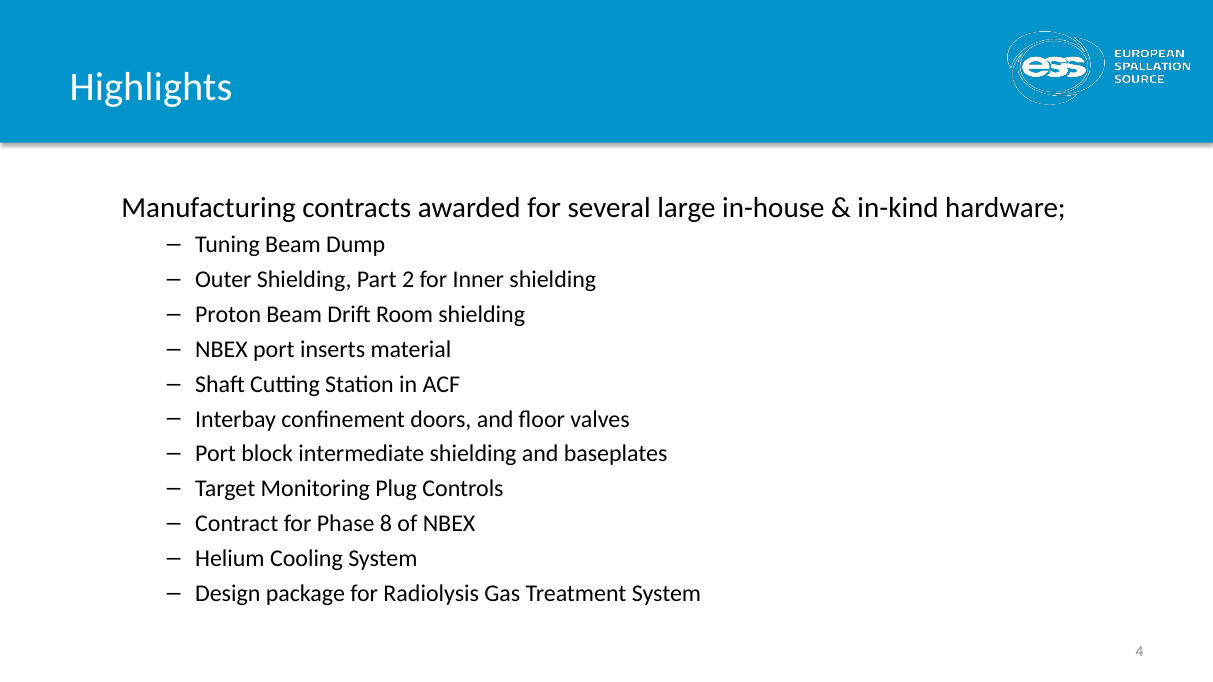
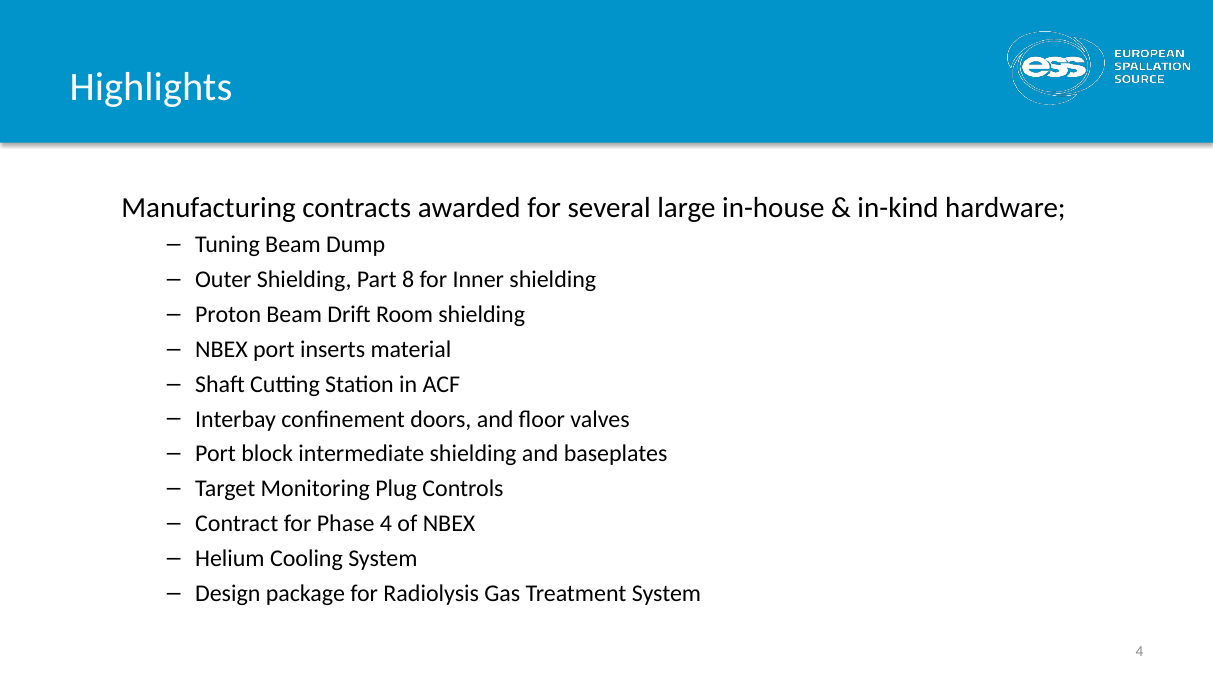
2: 2 -> 8
Phase 8: 8 -> 4
